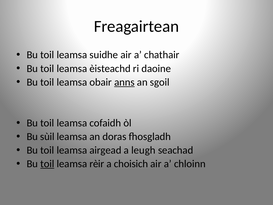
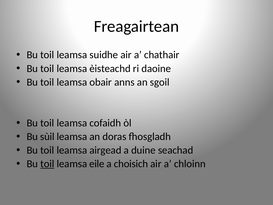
anns underline: present -> none
leugh: leugh -> duine
rèir: rèir -> eile
